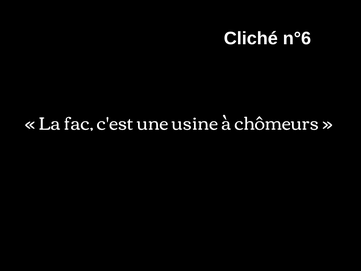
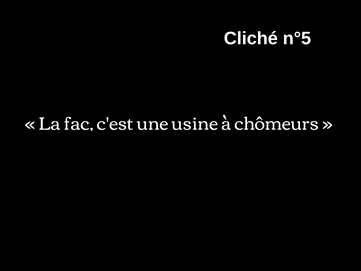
n°6: n°6 -> n°5
